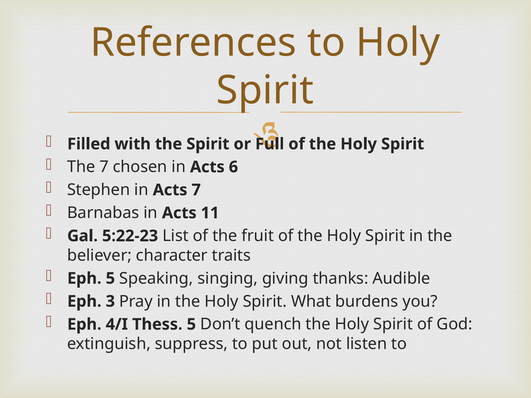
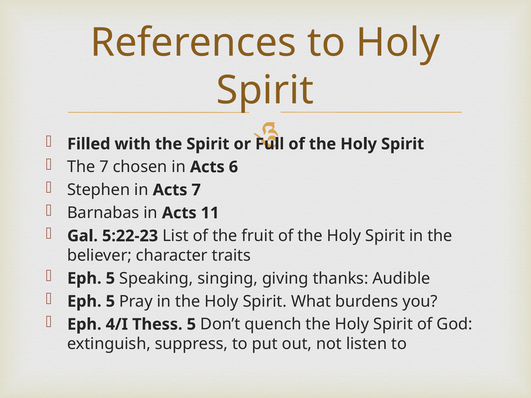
3 at (110, 302): 3 -> 5
